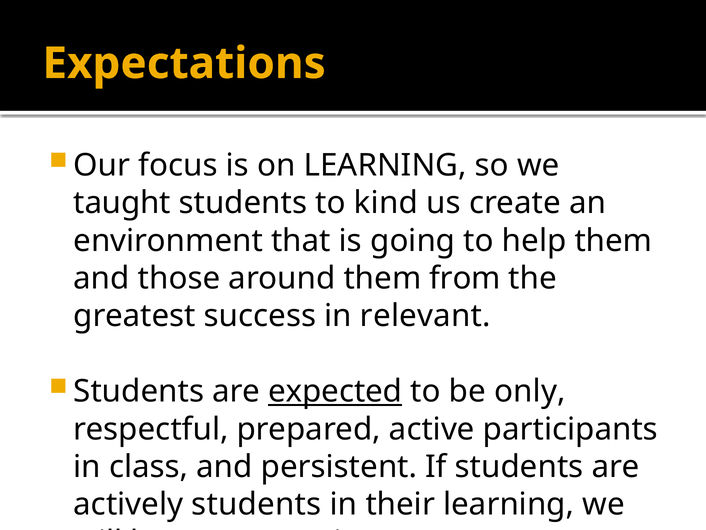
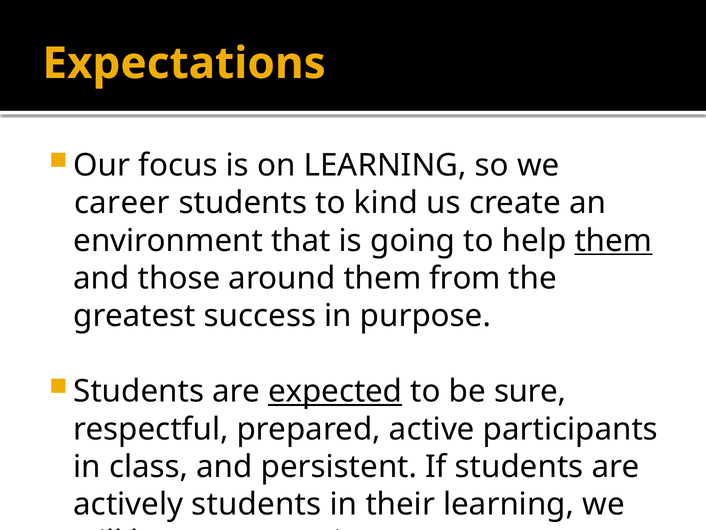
taught: taught -> career
them at (613, 240) underline: none -> present
relevant: relevant -> purpose
only: only -> sure
